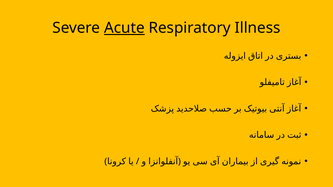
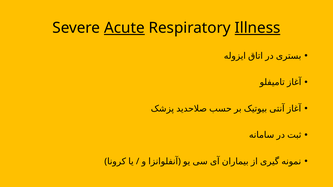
Illness underline: none -> present
